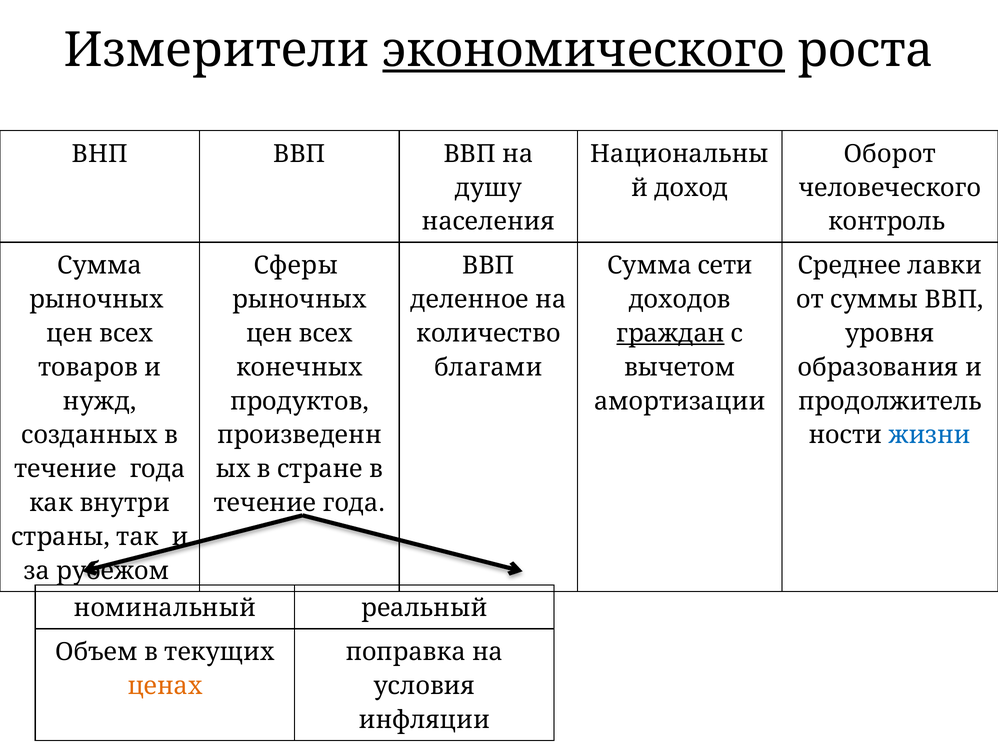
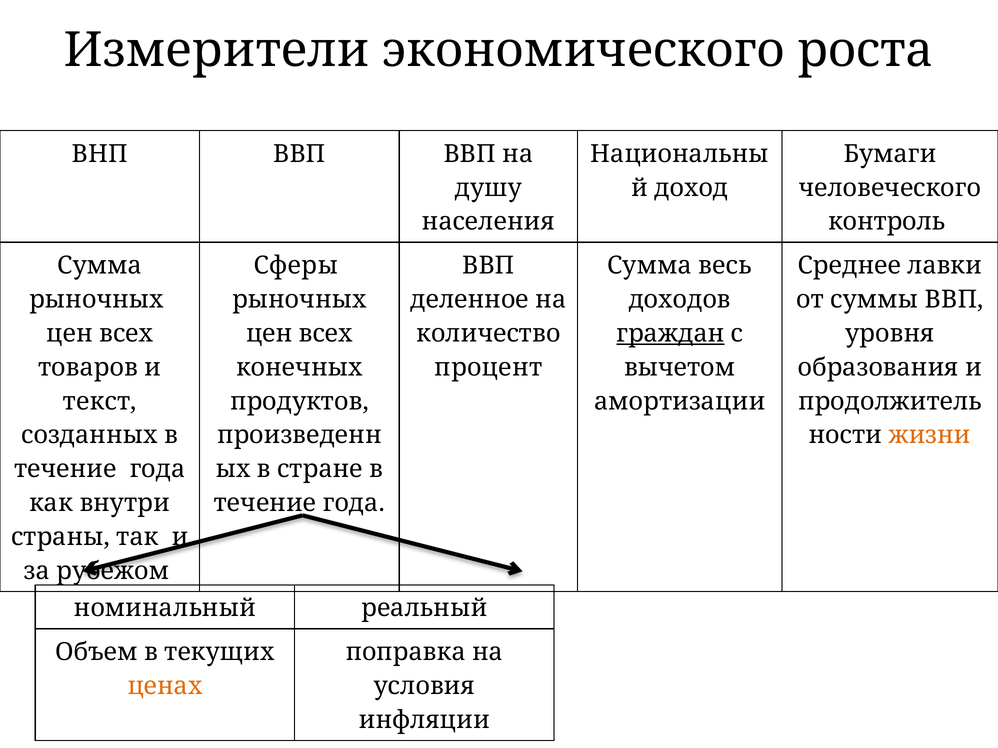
экономического underline: present -> none
Оборот: Оборот -> Бумаги
сети: сети -> весь
благами: благами -> процент
нужд: нужд -> текст
жизни colour: blue -> orange
